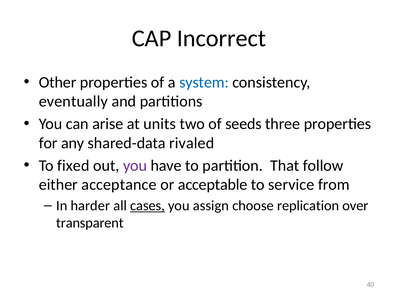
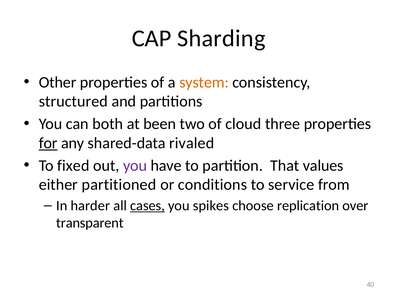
Incorrect: Incorrect -> Sharding
system colour: blue -> orange
eventually: eventually -> structured
arise: arise -> both
units: units -> been
seeds: seeds -> cloud
for underline: none -> present
follow: follow -> values
acceptance: acceptance -> partitioned
acceptable: acceptable -> conditions
assign: assign -> spikes
